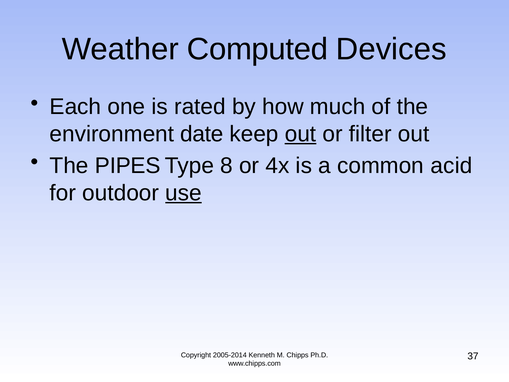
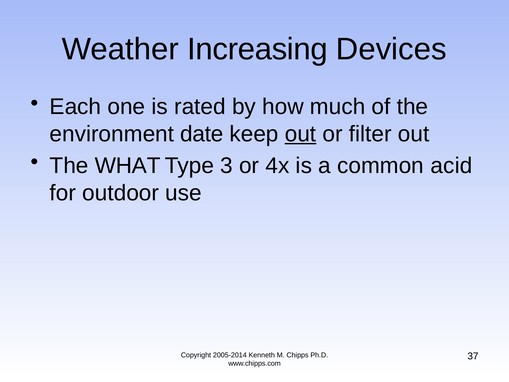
Computed: Computed -> Increasing
PIPES: PIPES -> WHAT
8: 8 -> 3
use underline: present -> none
